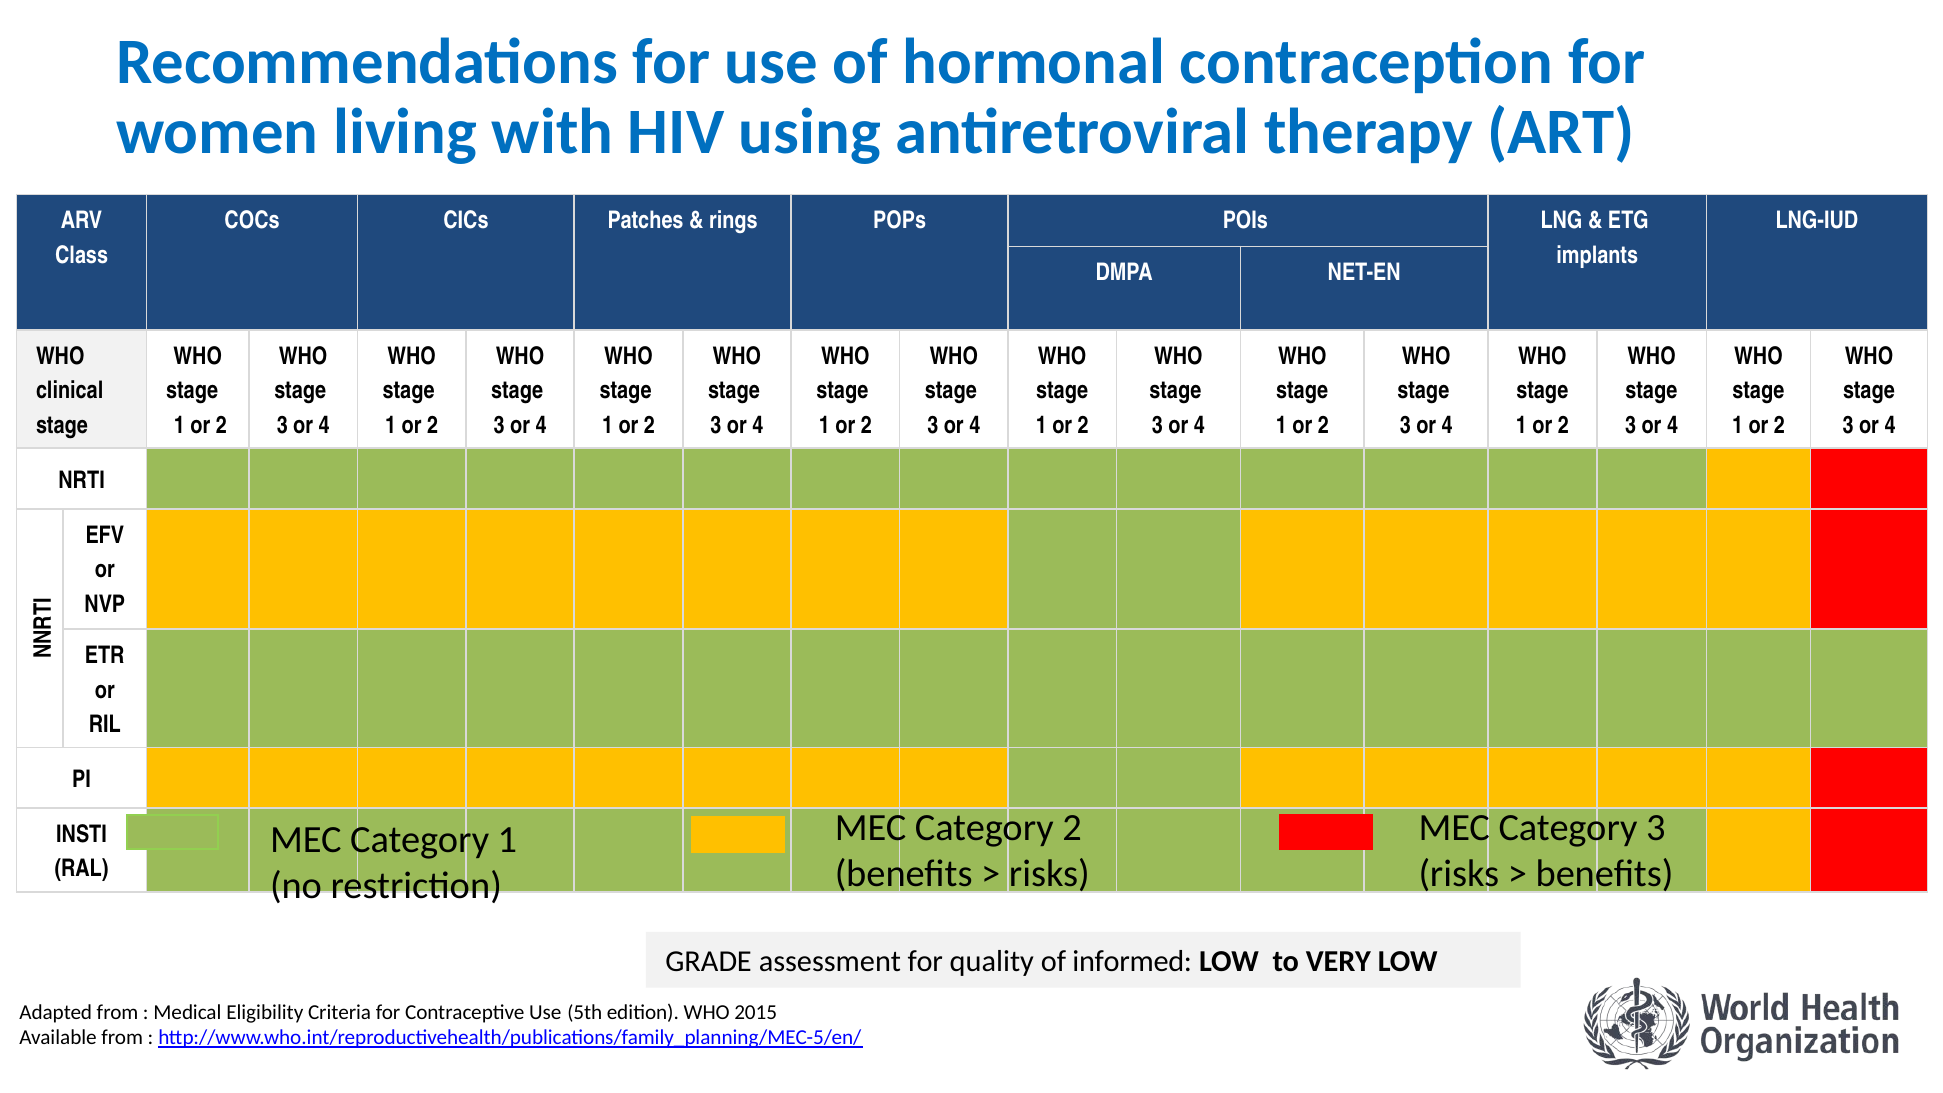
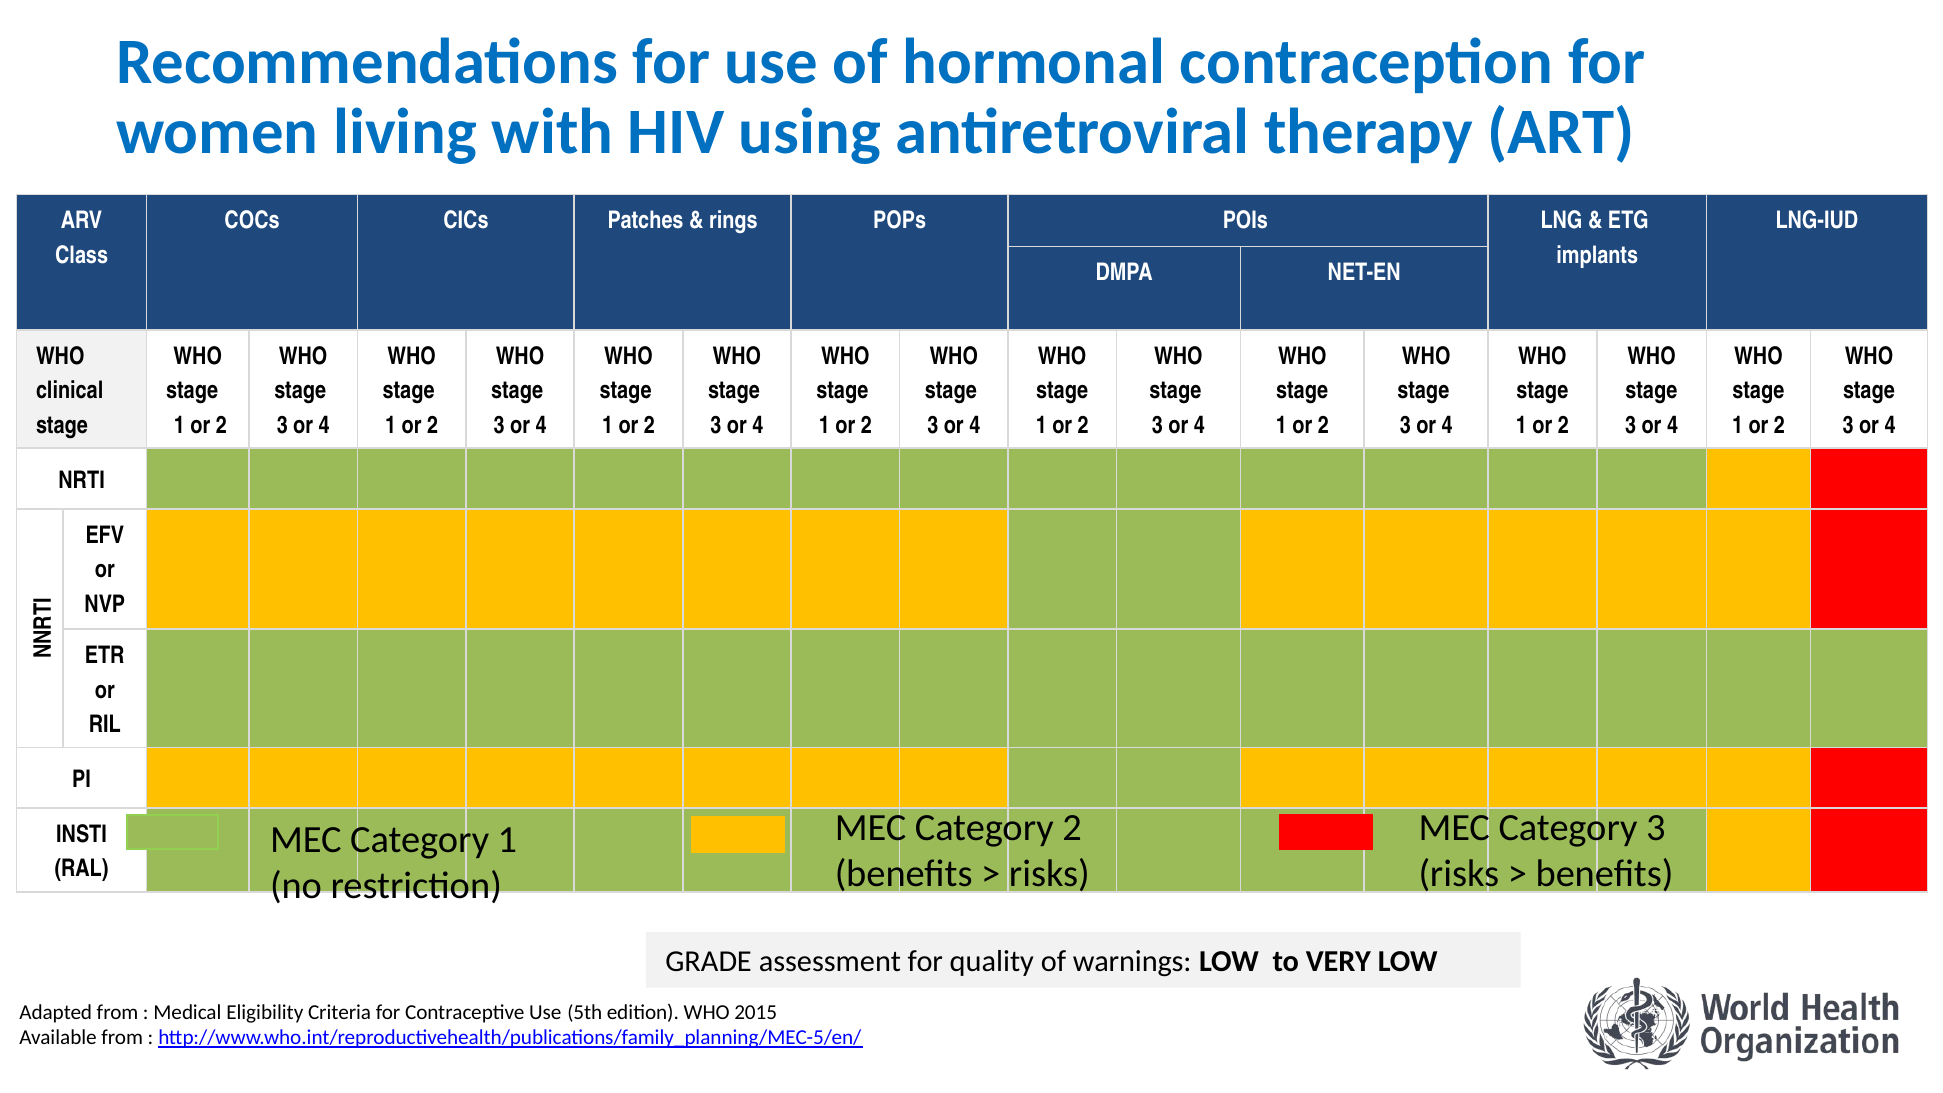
informed: informed -> warnings
